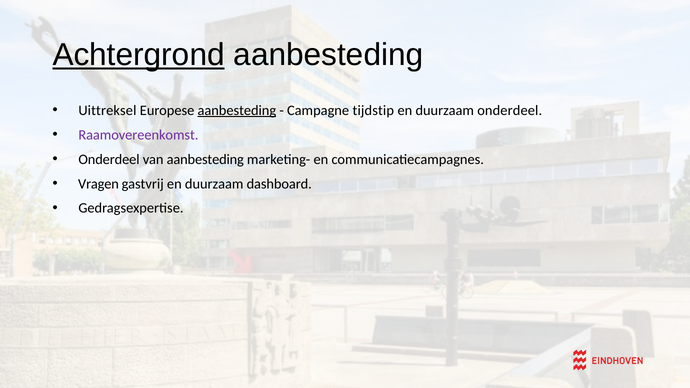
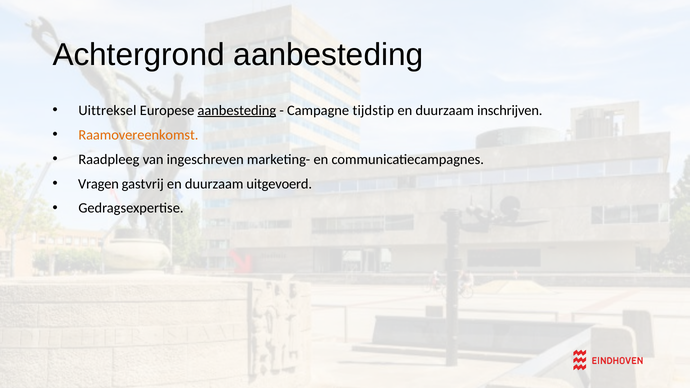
Achtergrond underline: present -> none
duurzaam onderdeel: onderdeel -> inschrijven
Raamovereenkomst colour: purple -> orange
Onderdeel at (109, 159): Onderdeel -> Raadpleeg
van aanbesteding: aanbesteding -> ingeschreven
dashboard: dashboard -> uitgevoerd
